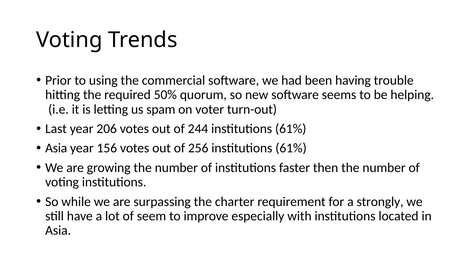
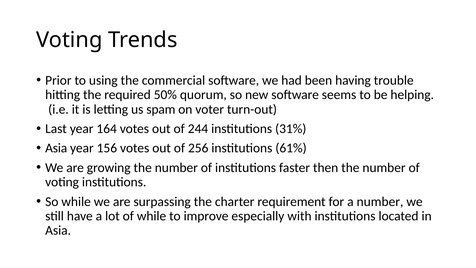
206: 206 -> 164
244 institutions 61%: 61% -> 31%
a strongly: strongly -> number
of seem: seem -> while
